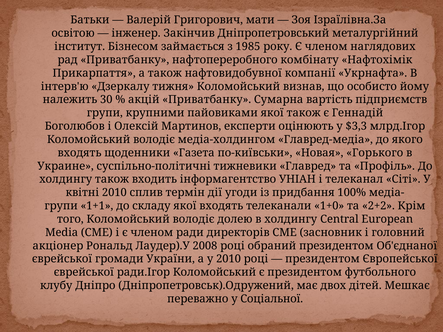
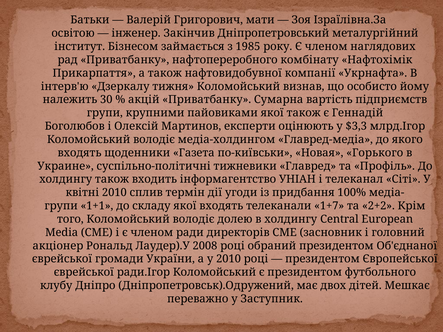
1+0: 1+0 -> 1+7
Соціальної: Соціальної -> Заступник
